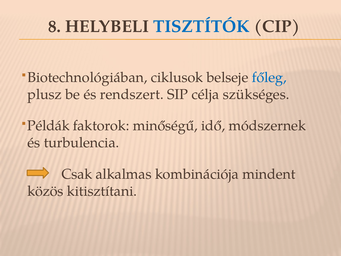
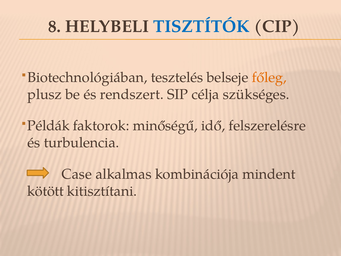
ciklusok: ciklusok -> tesztelés
főleg colour: blue -> orange
módszernek: módszernek -> felszerelésre
Csak: Csak -> Case
közös: közös -> kötött
